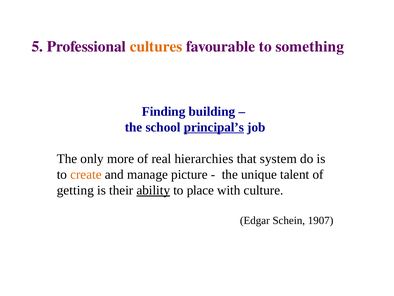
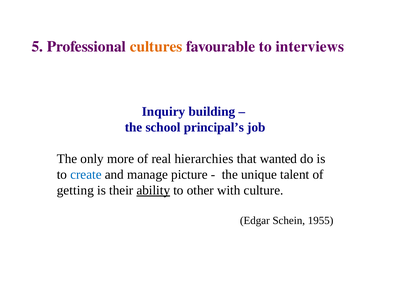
something: something -> interviews
Finding: Finding -> Inquiry
principal’s underline: present -> none
system: system -> wanted
create colour: orange -> blue
place: place -> other
1907: 1907 -> 1955
